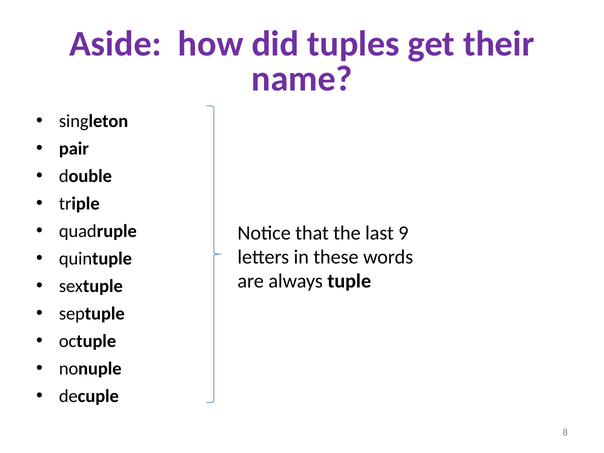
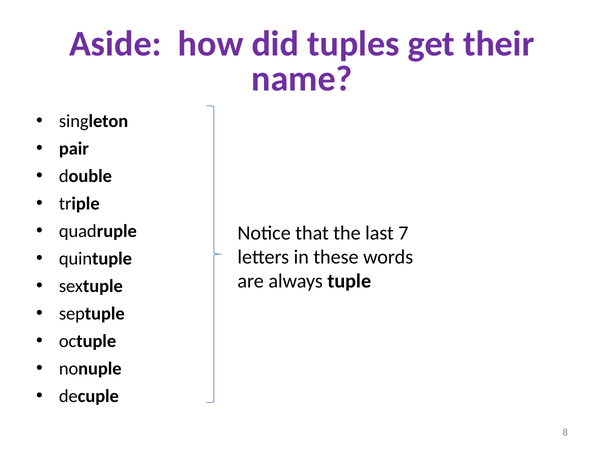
9: 9 -> 7
